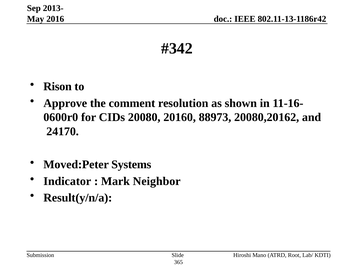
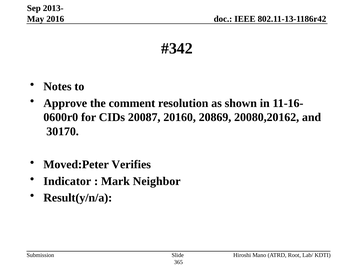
Rison: Rison -> Notes
20080: 20080 -> 20087
88973: 88973 -> 20869
24170: 24170 -> 30170
Systems: Systems -> Verifies
